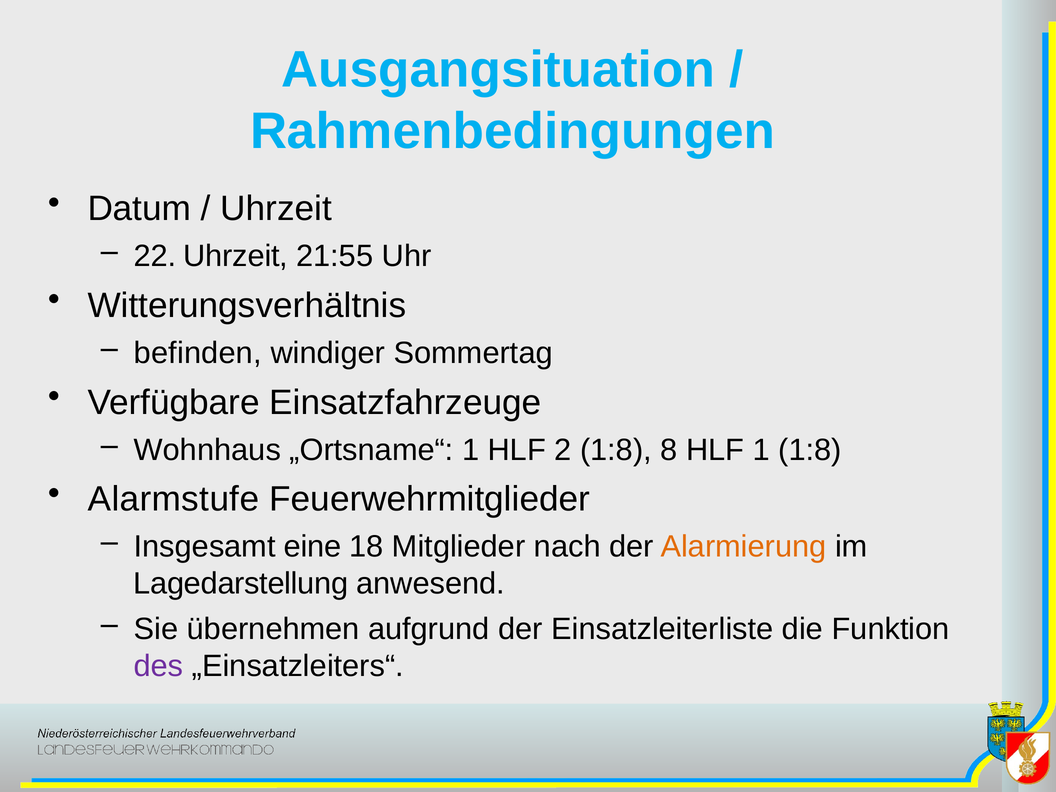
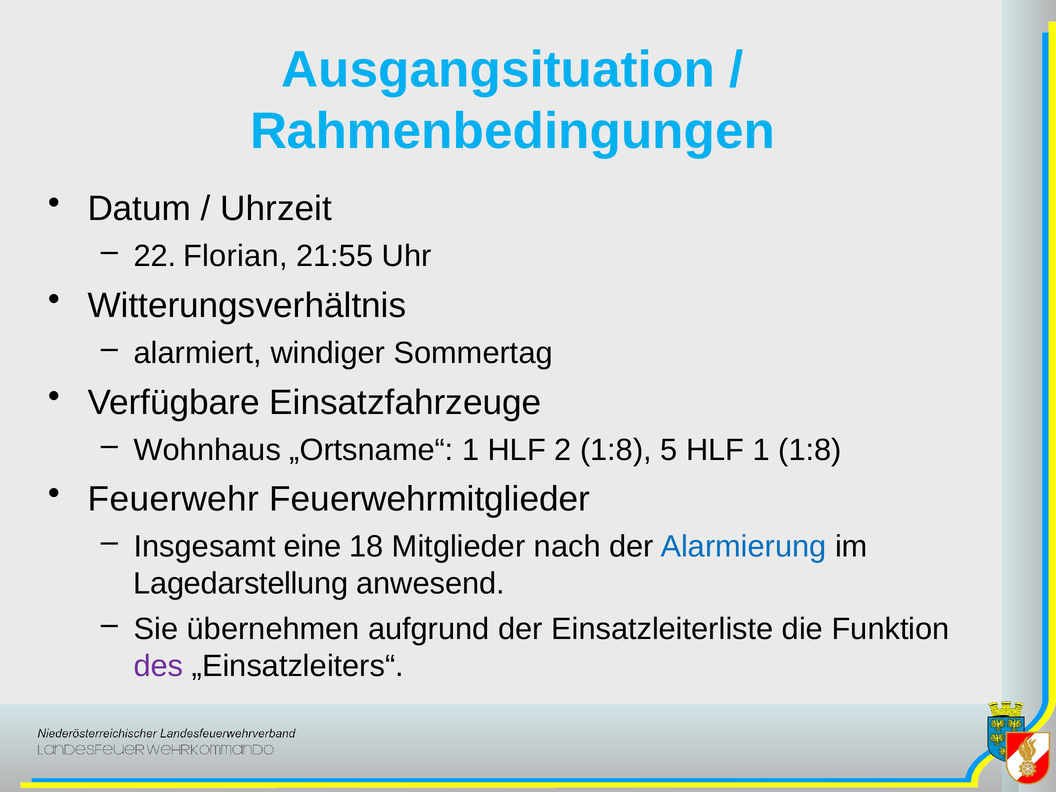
22 Uhrzeit: Uhrzeit -> Florian
befinden: befinden -> alarmiert
8: 8 -> 5
Alarmstufe: Alarmstufe -> Feuerwehr
Alarmierung colour: orange -> blue
